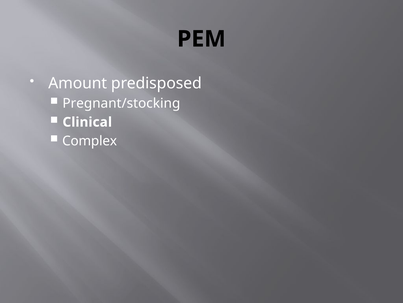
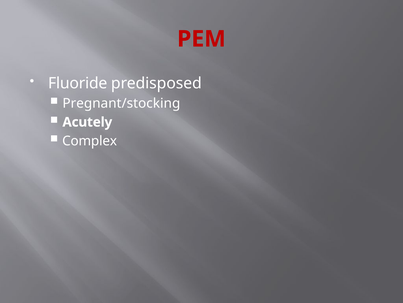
PEM colour: black -> red
Amount: Amount -> Fluoride
Clinical: Clinical -> Acutely
